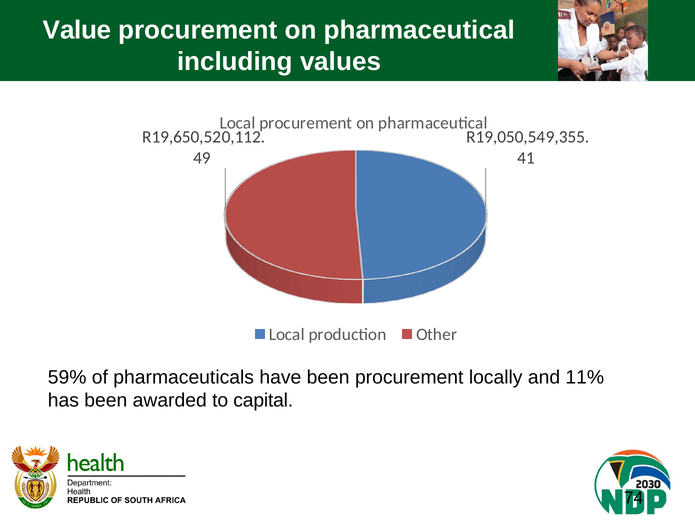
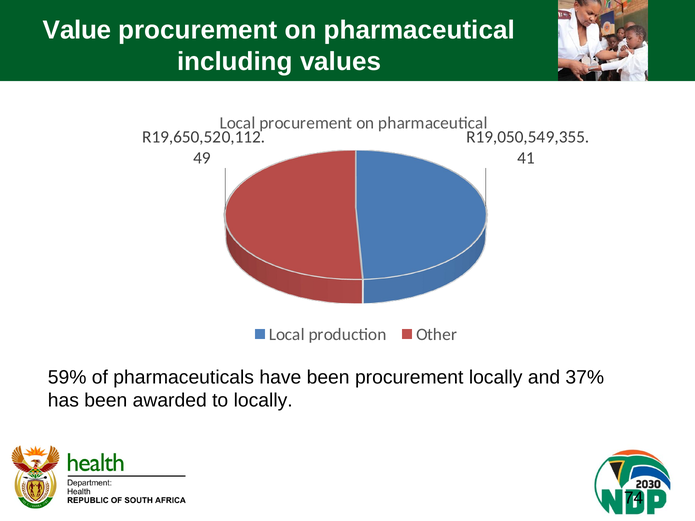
11%: 11% -> 37%
to capital: capital -> locally
